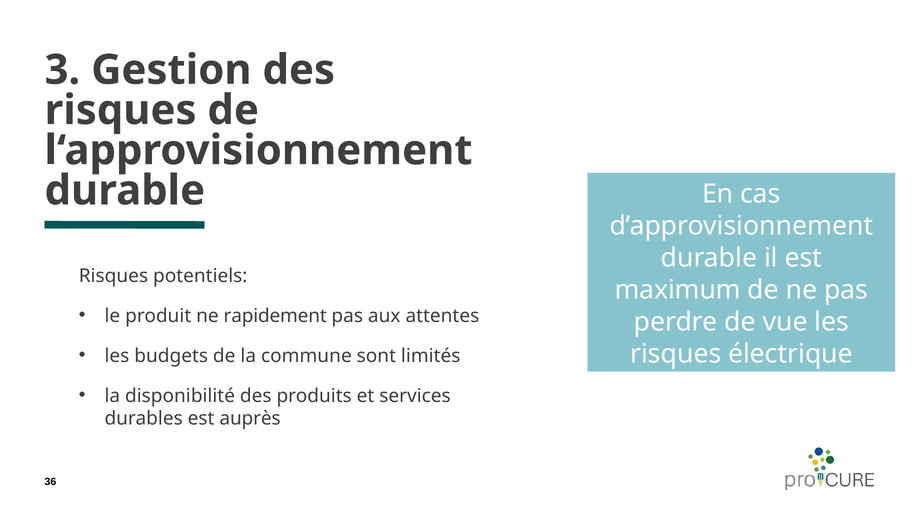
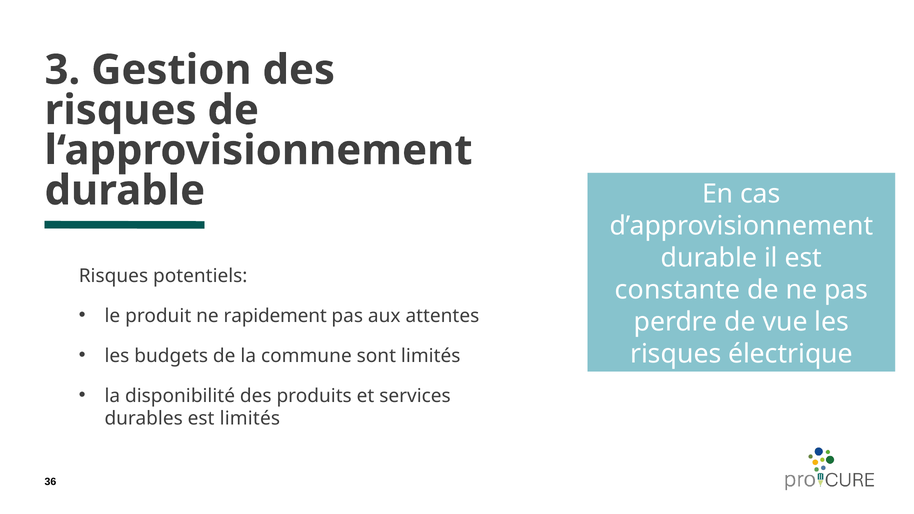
maximum: maximum -> constante
est auprès: auprès -> limités
